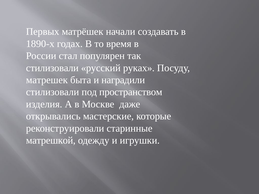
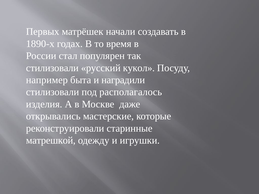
руках: руках -> кукол
матрешек: матрешек -> например
пространством: пространством -> располагалось
